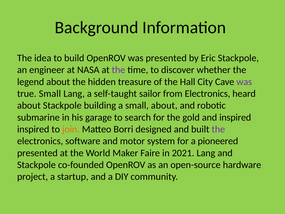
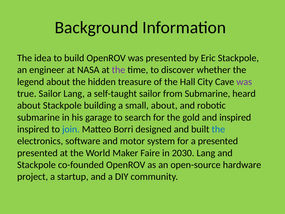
true Small: Small -> Sailor
from Electronics: Electronics -> Submarine
join colour: orange -> blue
the at (218, 129) colour: purple -> blue
a pioneered: pioneered -> presented
2021: 2021 -> 2030
